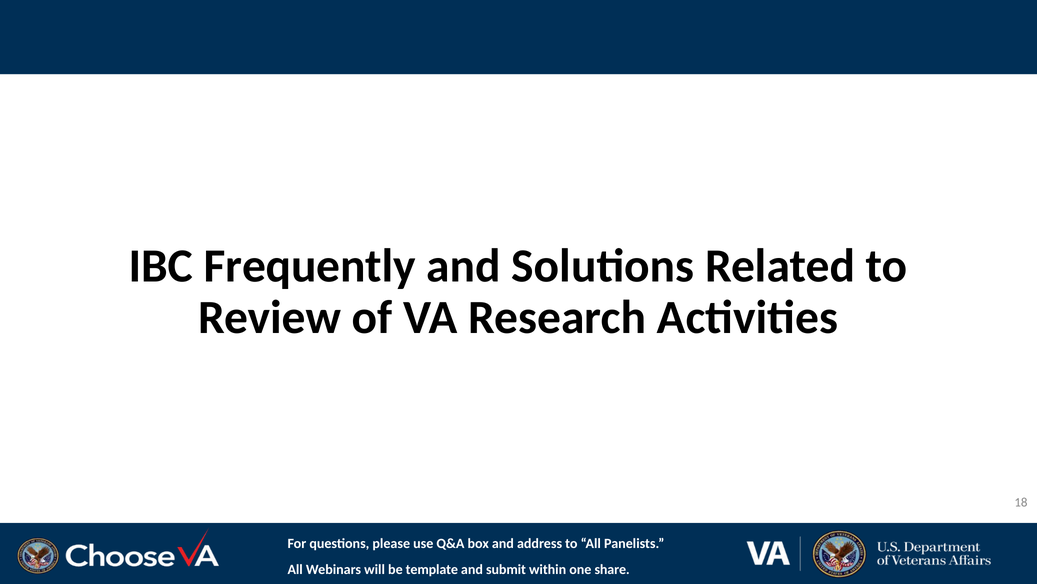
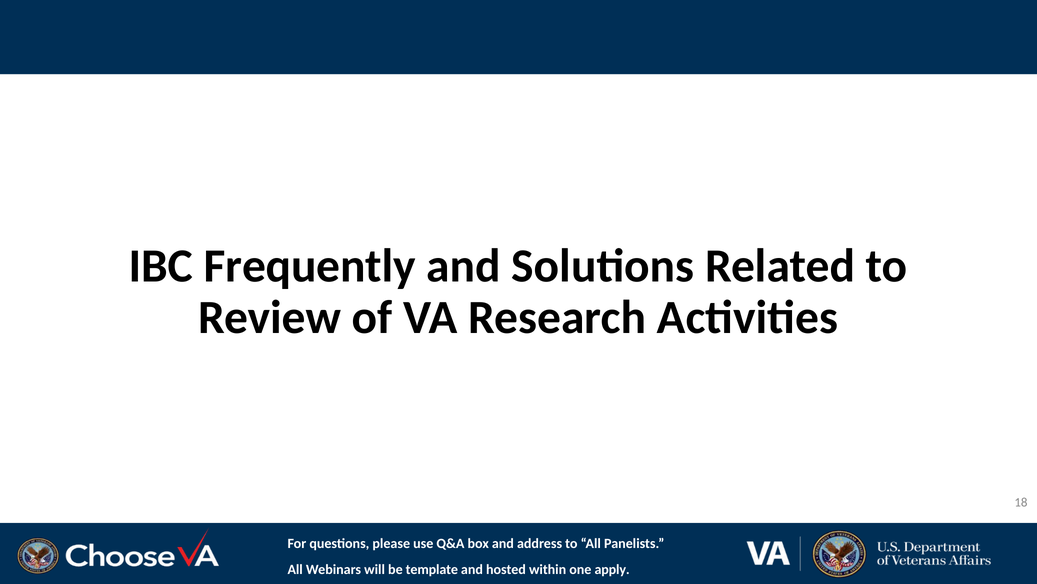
submit: submit -> hosted
share: share -> apply
